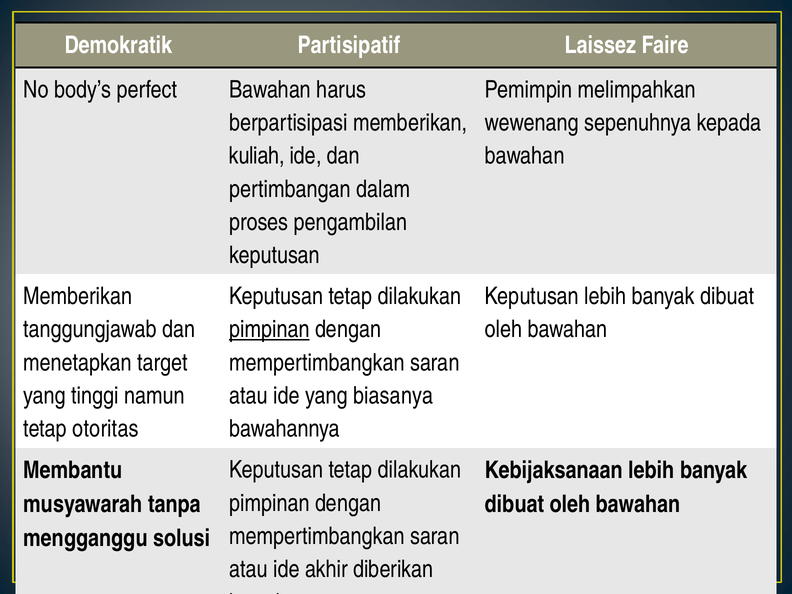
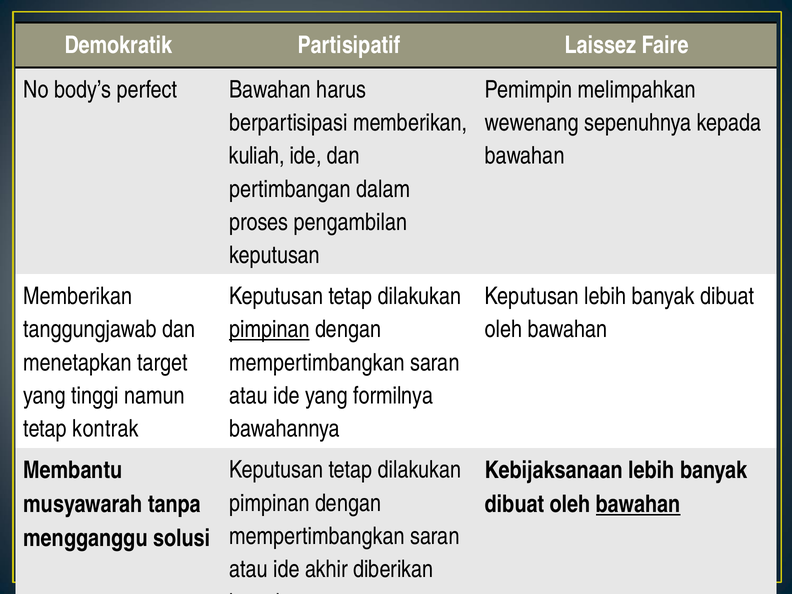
biasanya: biasanya -> formilnya
otoritas: otoritas -> kontrak
bawahan at (638, 504) underline: none -> present
